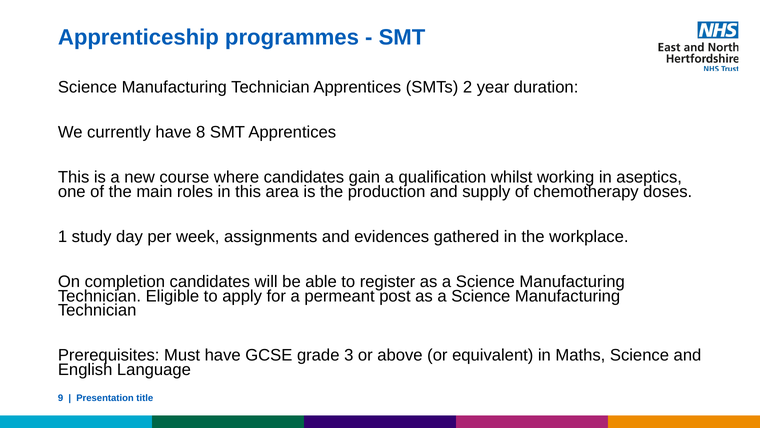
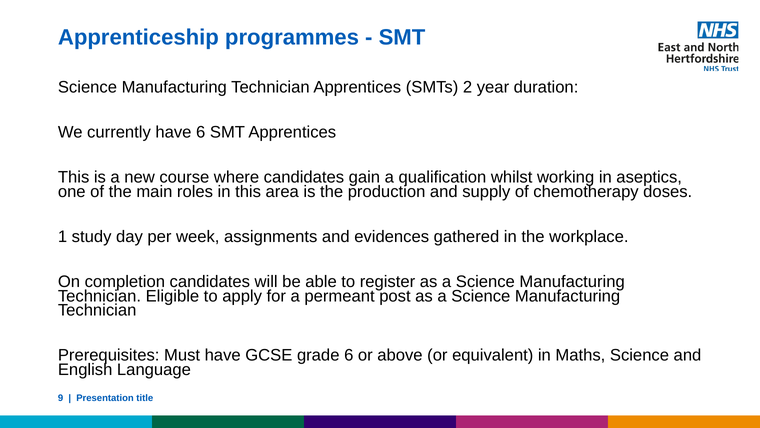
have 8: 8 -> 6
grade 3: 3 -> 6
